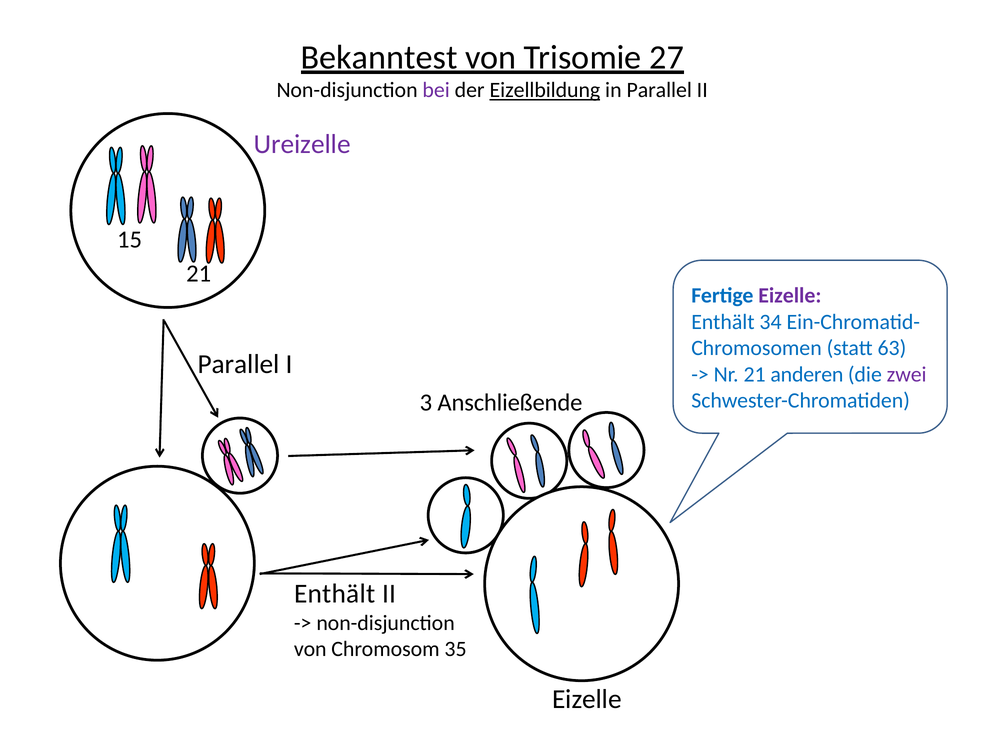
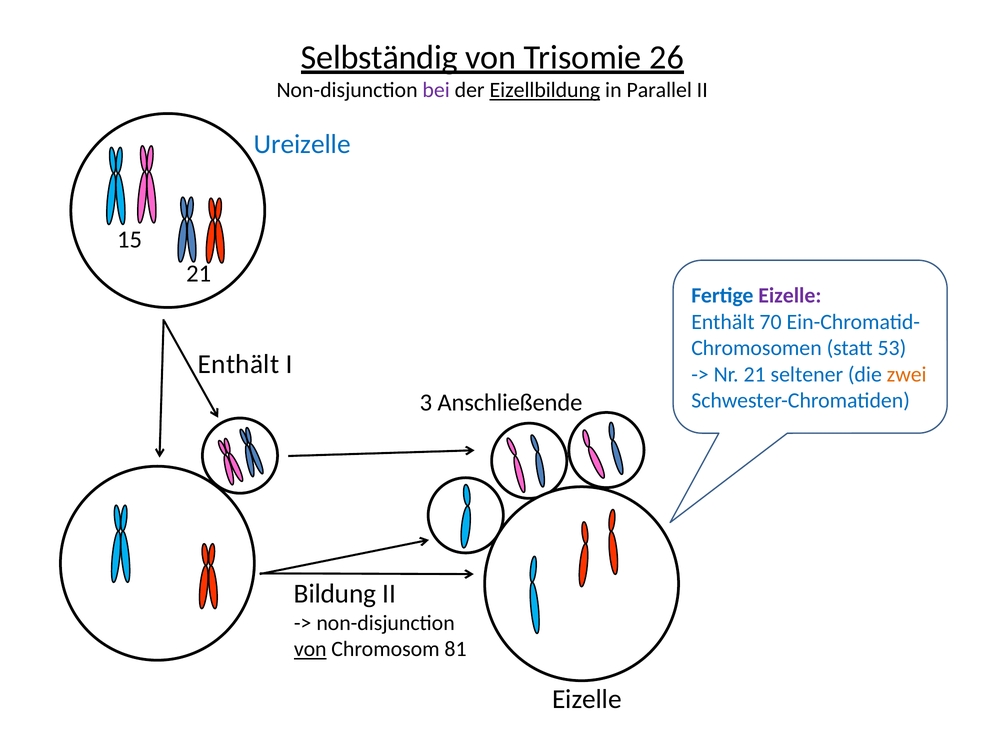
Bekanntest: Bekanntest -> Selbständig
27: 27 -> 26
Ureizelle colour: purple -> blue
34: 34 -> 70
63: 63 -> 53
Parallel at (239, 364): Parallel -> Enthält
anderen: anderen -> seltener
zwei colour: purple -> orange
Enthält at (335, 594): Enthält -> Bildung
von at (310, 649) underline: none -> present
35: 35 -> 81
